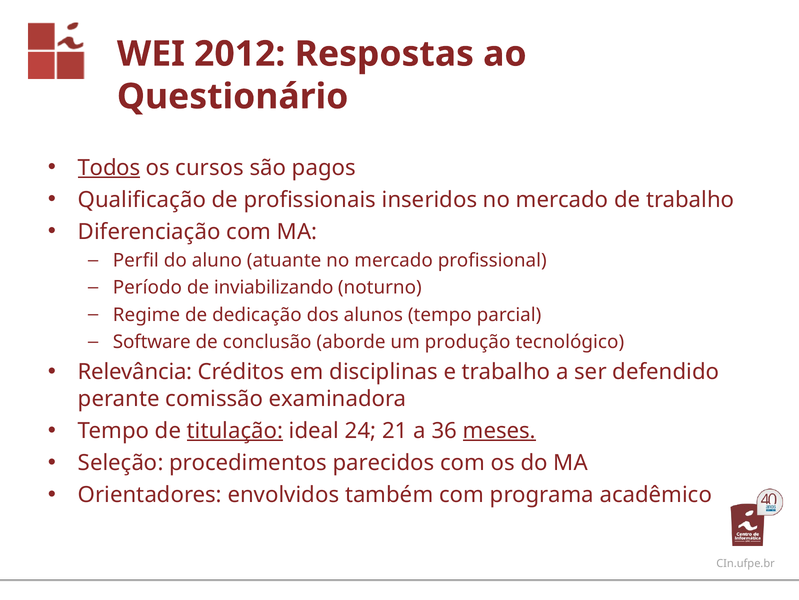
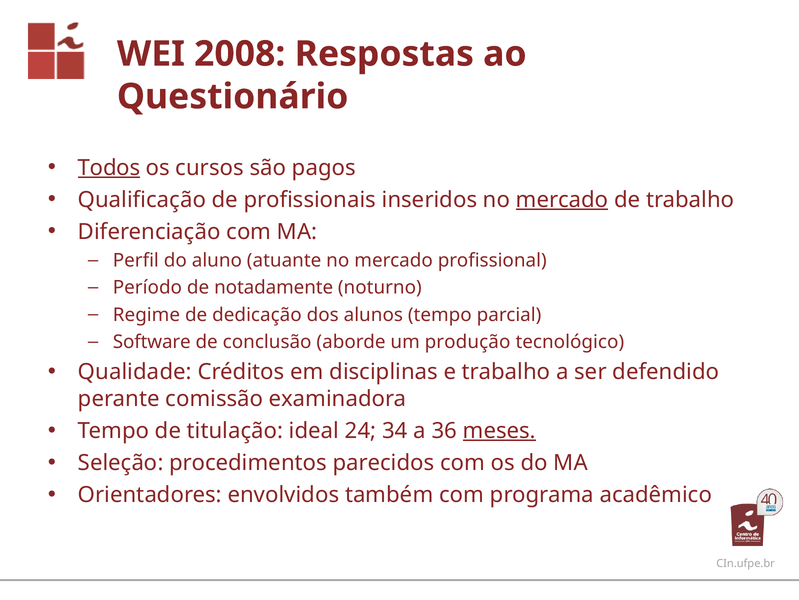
2012: 2012 -> 2008
mercado at (562, 199) underline: none -> present
inviabilizando: inviabilizando -> notadamente
Relevância: Relevância -> Qualidade
titulação underline: present -> none
21: 21 -> 34
